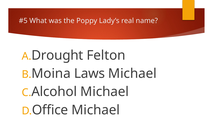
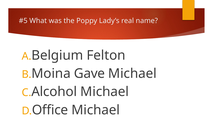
Drought: Drought -> Belgium
Laws: Laws -> Gave
